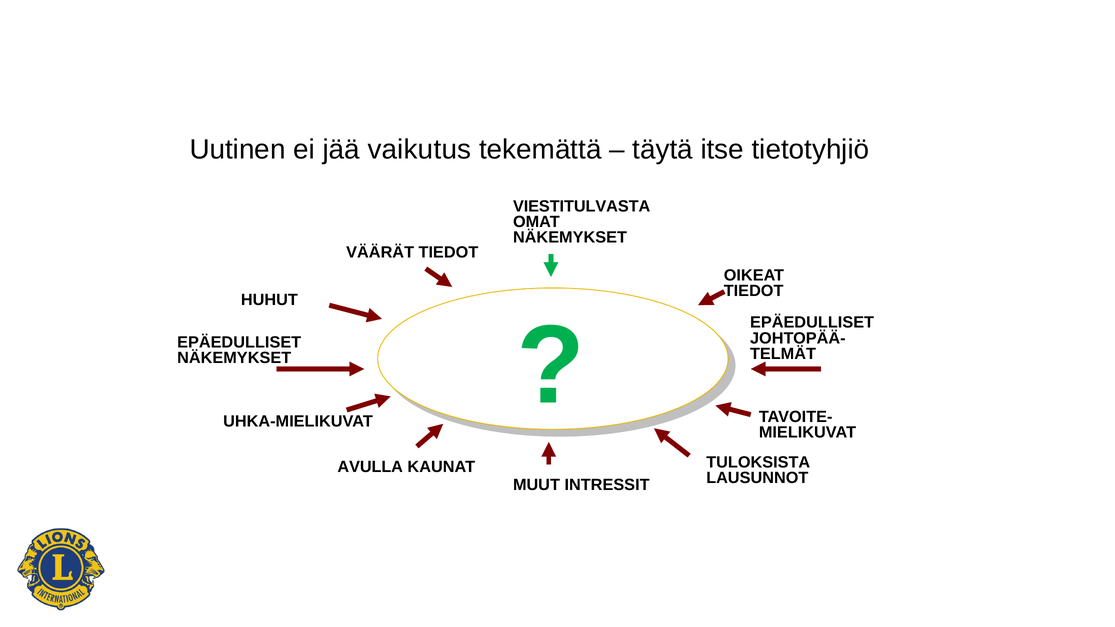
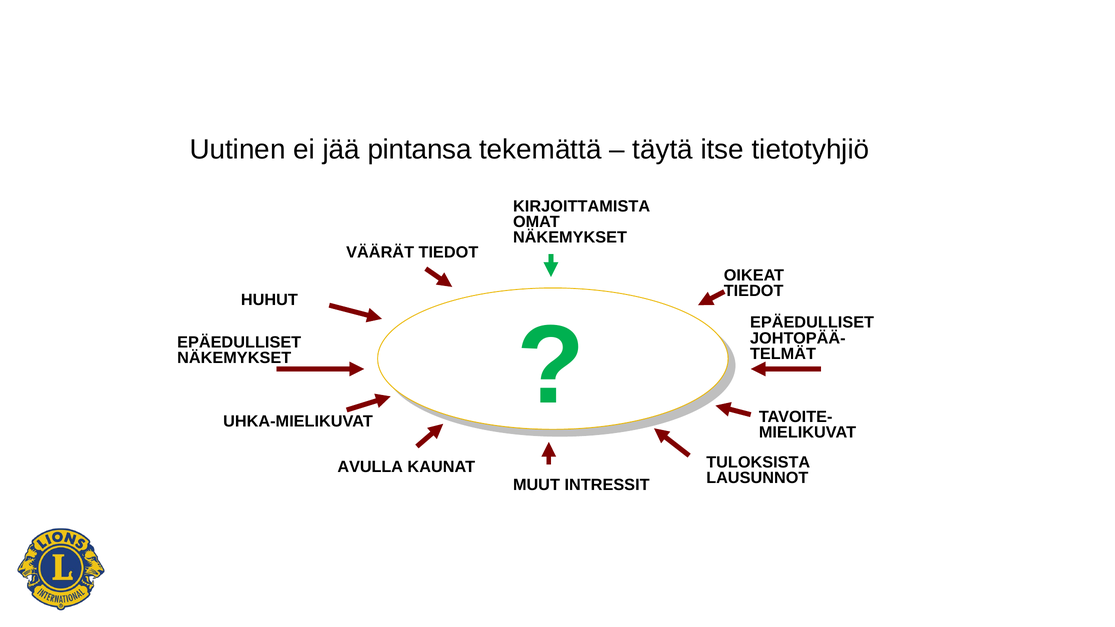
vaikutus: vaikutus -> pintansa
VIESTITULVASTA: VIESTITULVASTA -> KIRJOITTAMISTA
